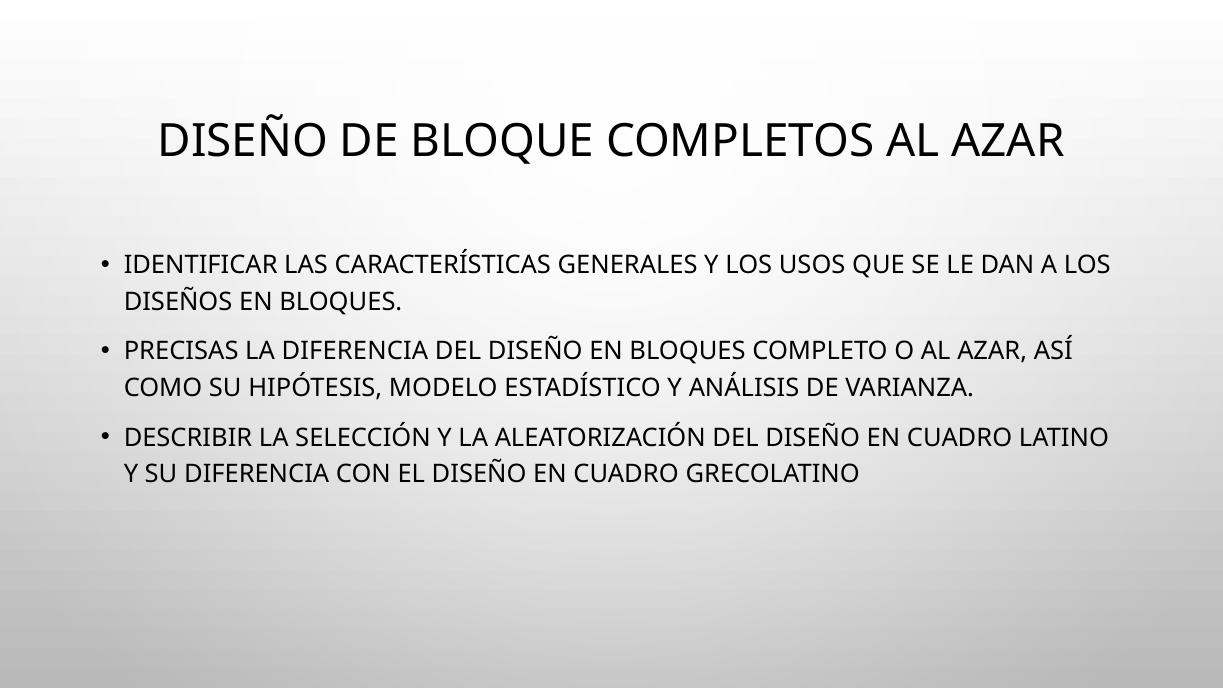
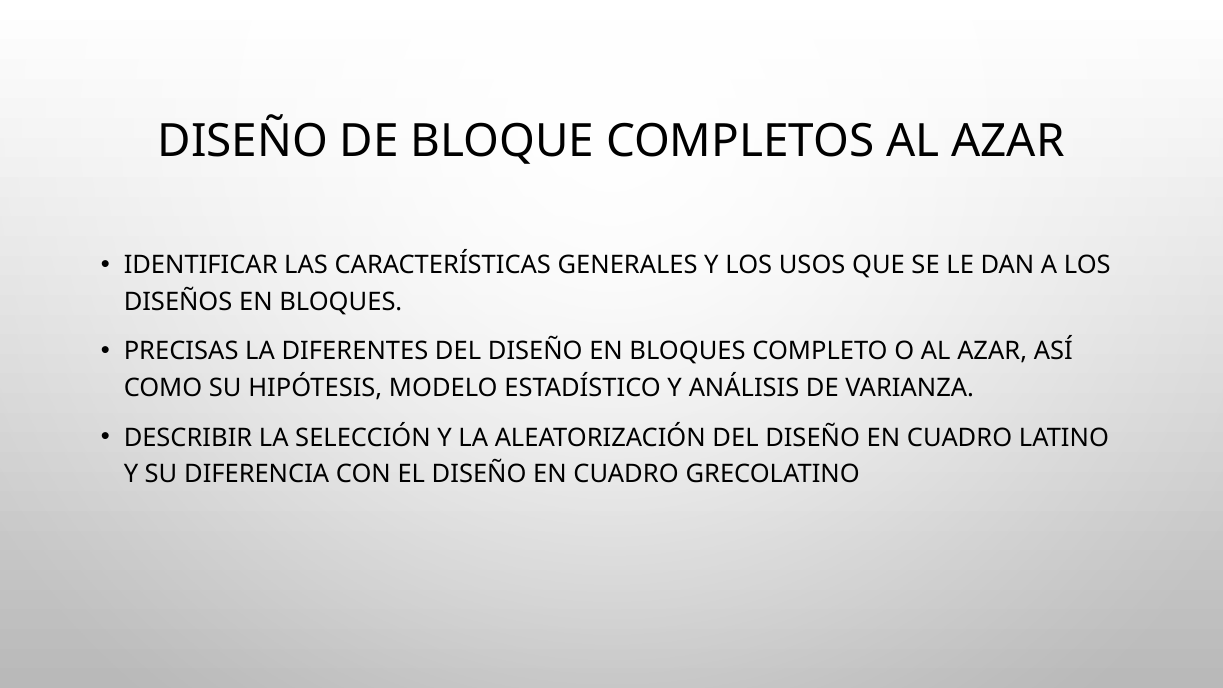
LA DIFERENCIA: DIFERENCIA -> DIFERENTES
